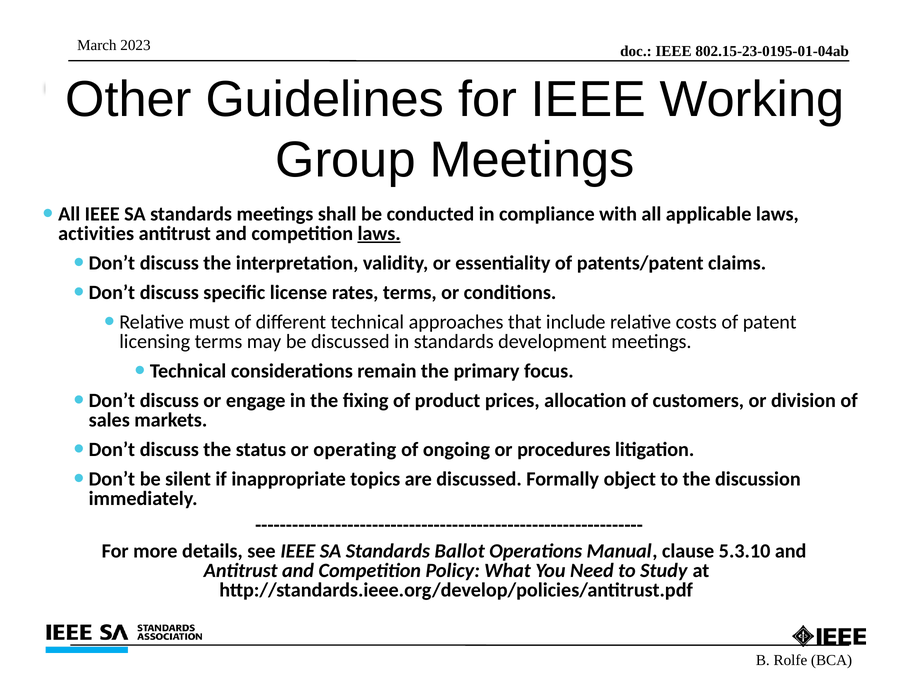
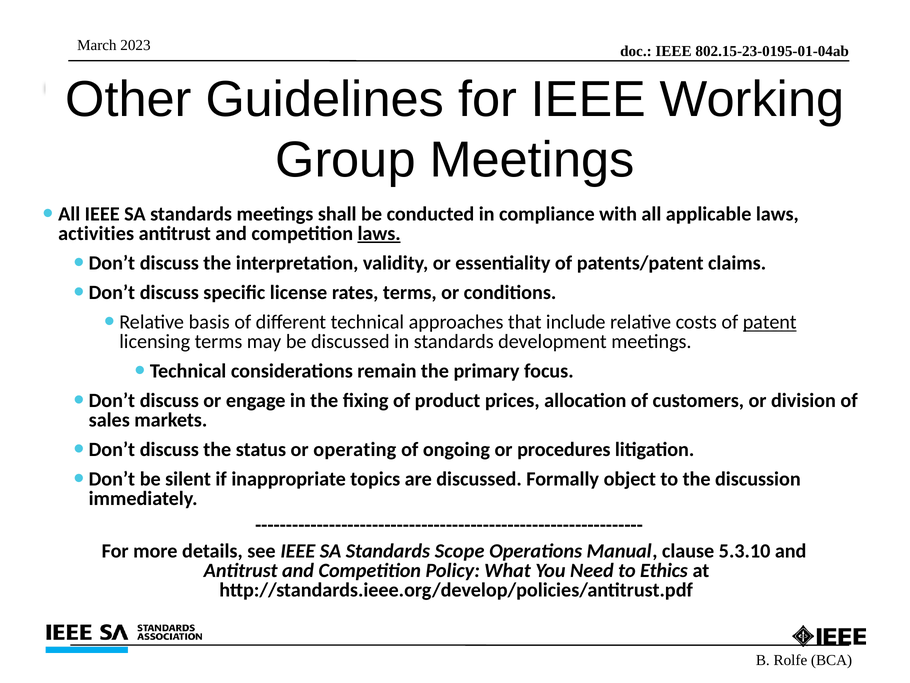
must: must -> basis
patent underline: none -> present
Ballot: Ballot -> Scope
Study: Study -> Ethics
